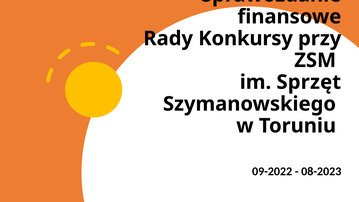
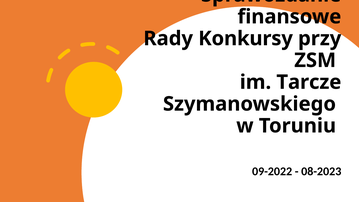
Sprzęt: Sprzęt -> Tarcze
